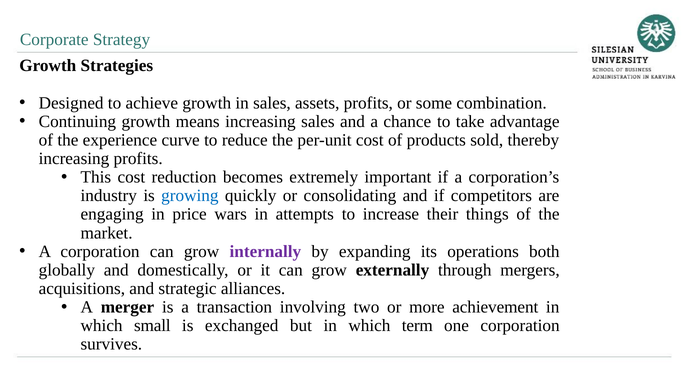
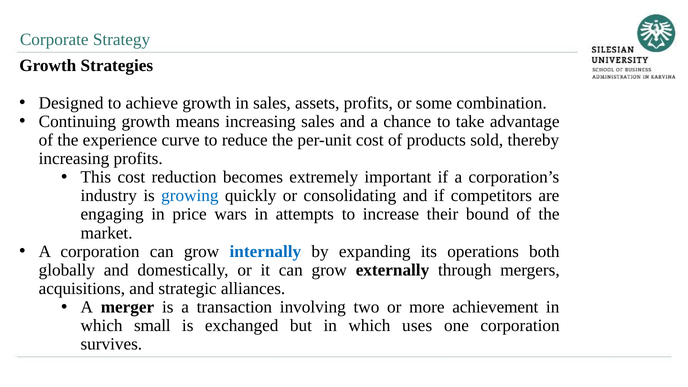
things: things -> bound
internally colour: purple -> blue
term: term -> uses
